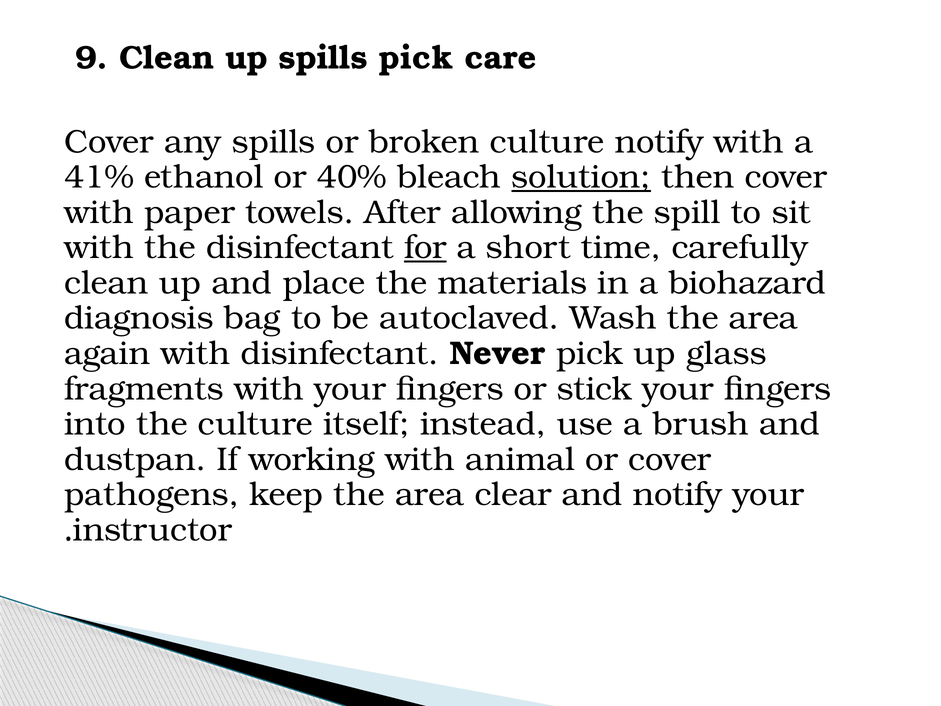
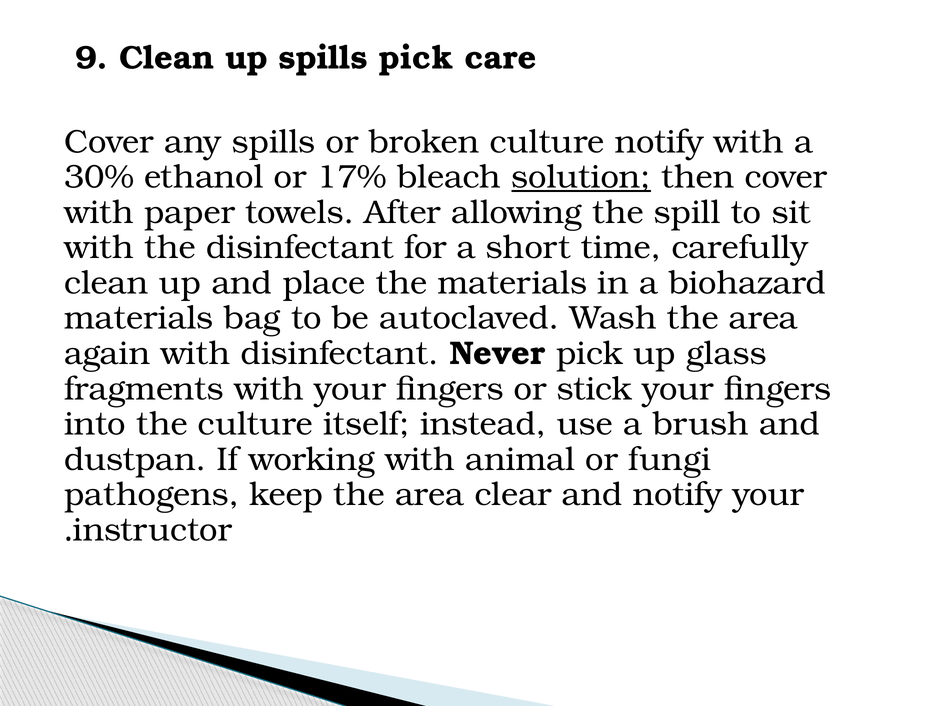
41%: 41% -> 30%
40%: 40% -> 17%
for underline: present -> none
diagnosis at (139, 318): diagnosis -> materials
or cover: cover -> fungi
